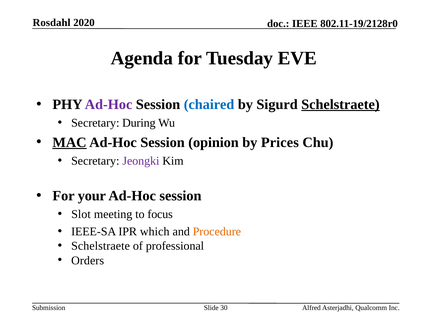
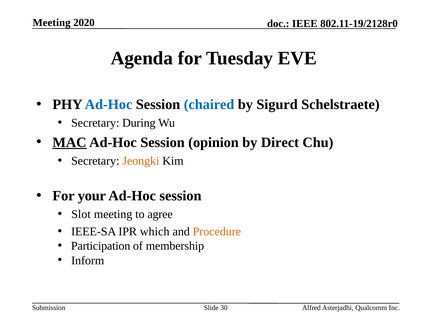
Rosdahl at (52, 23): Rosdahl -> Meeting
Ad-Hoc at (109, 104) colour: purple -> blue
Schelstraete at (340, 104) underline: present -> none
Prices: Prices -> Direct
Jeongki colour: purple -> orange
focus: focus -> agree
Schelstraete at (101, 246): Schelstraete -> Participation
professional: professional -> membership
Orders: Orders -> Inform
